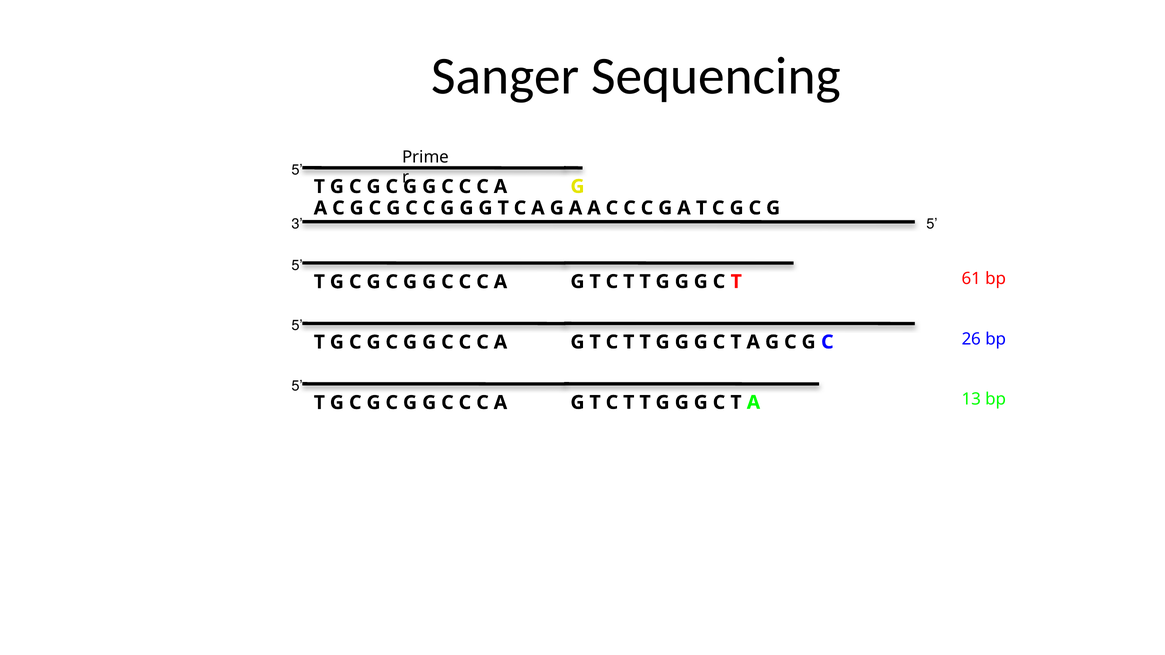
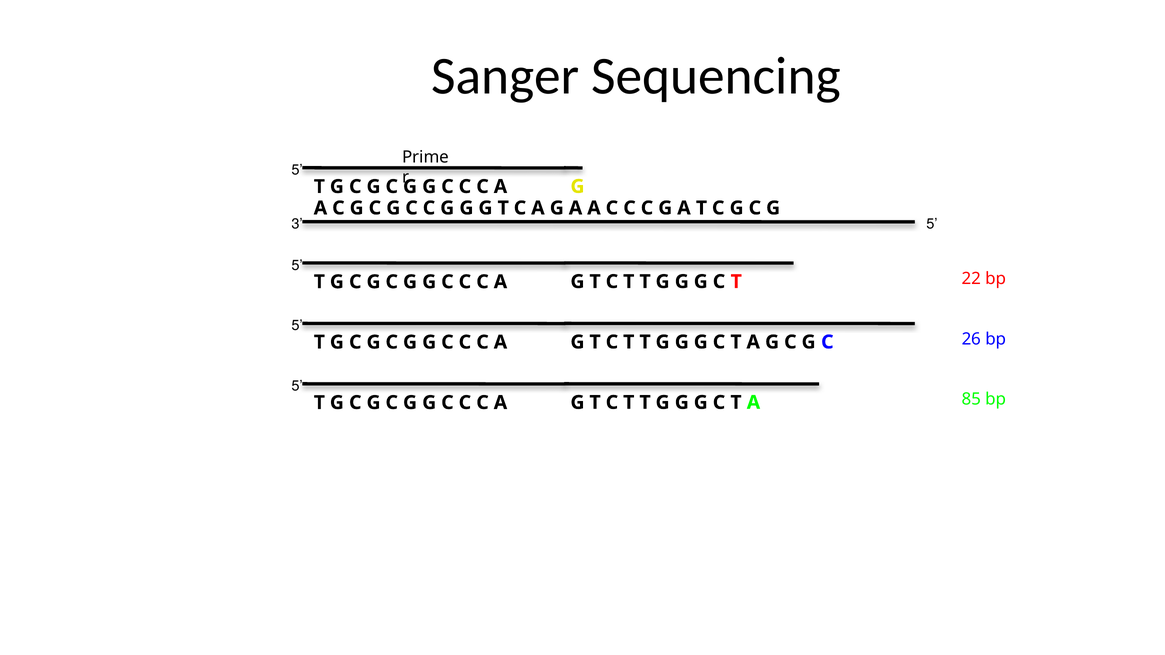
61: 61 -> 22
13: 13 -> 85
